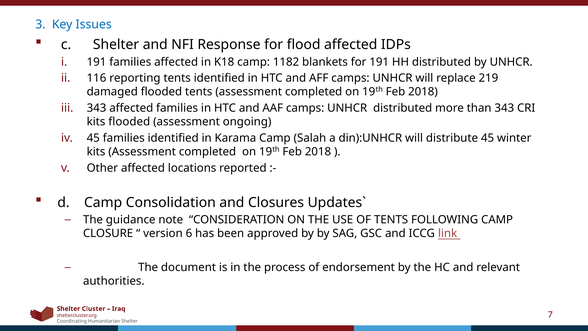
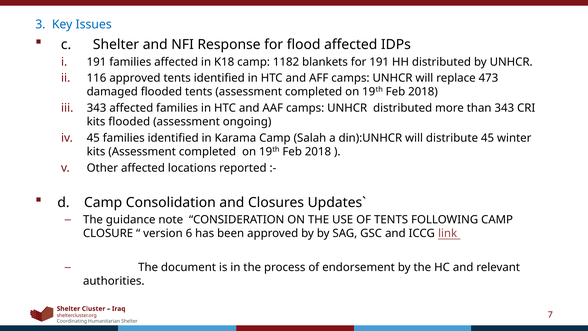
116 reporting: reporting -> approved
219: 219 -> 473
